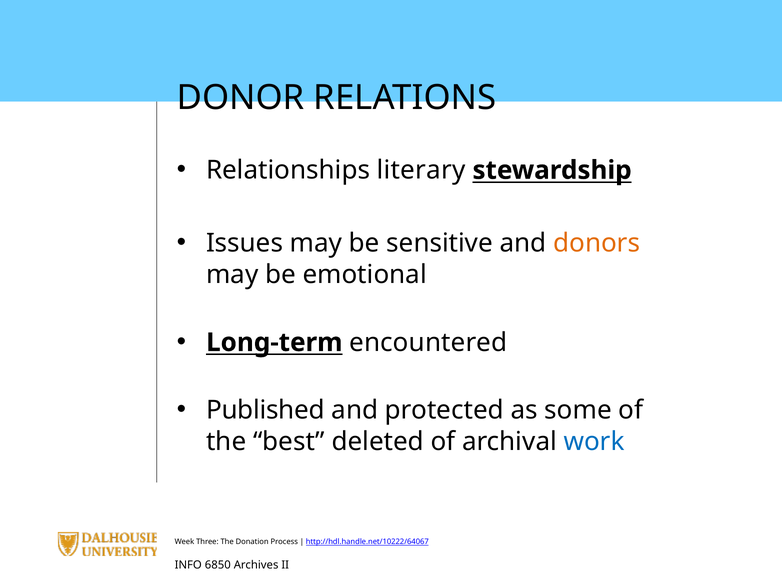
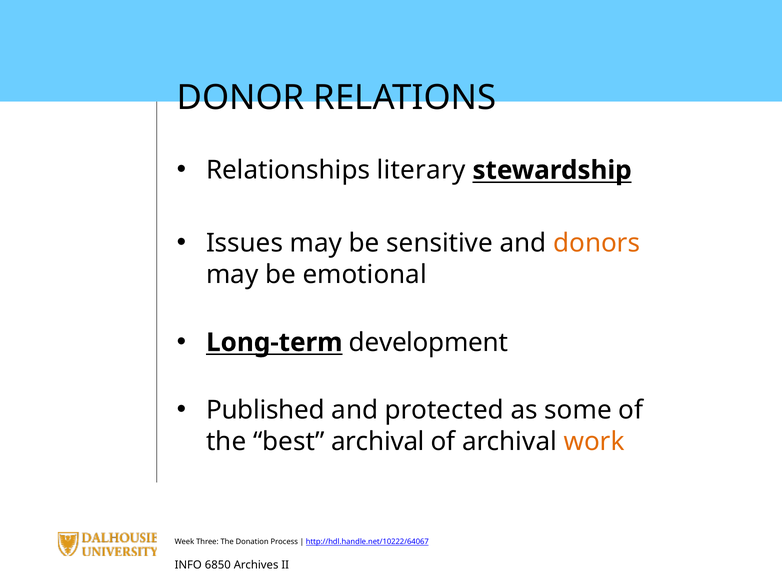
encountered: encountered -> development
best deleted: deleted -> archival
work colour: blue -> orange
